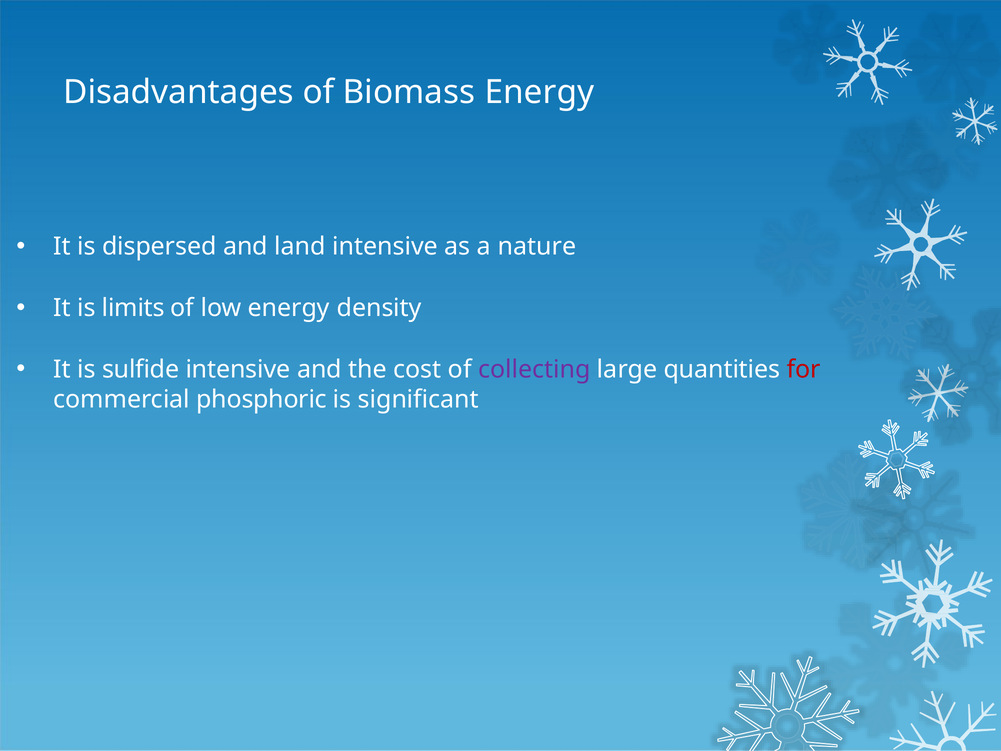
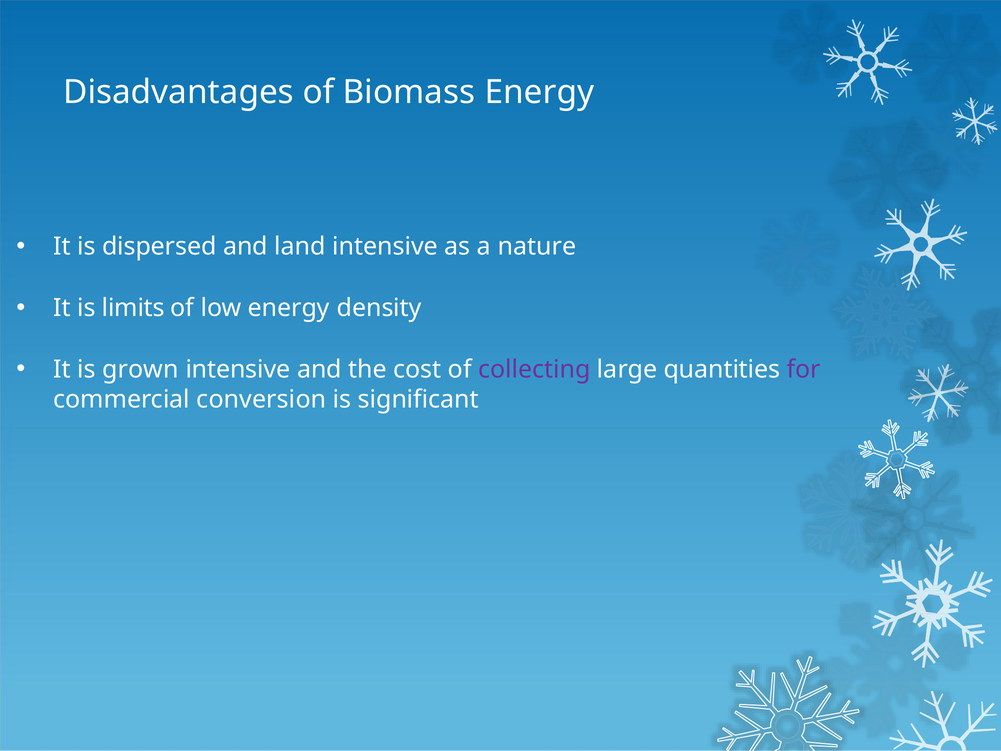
sulfide: sulfide -> grown
for colour: red -> purple
phosphoric: phosphoric -> conversion
